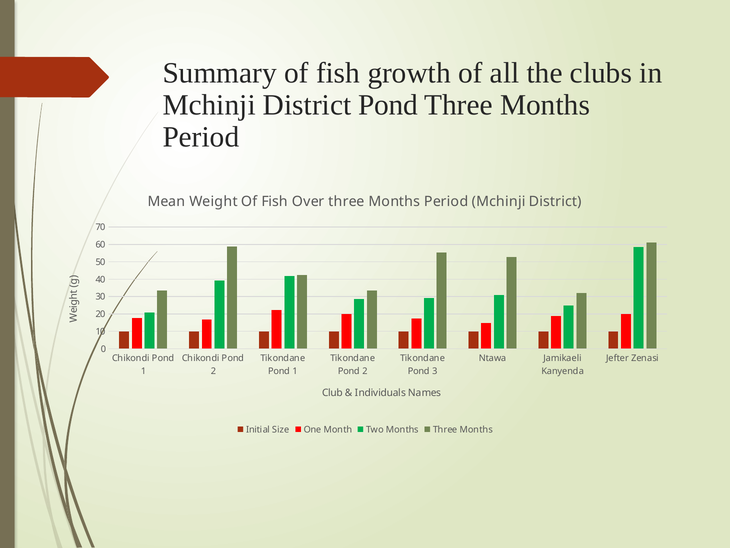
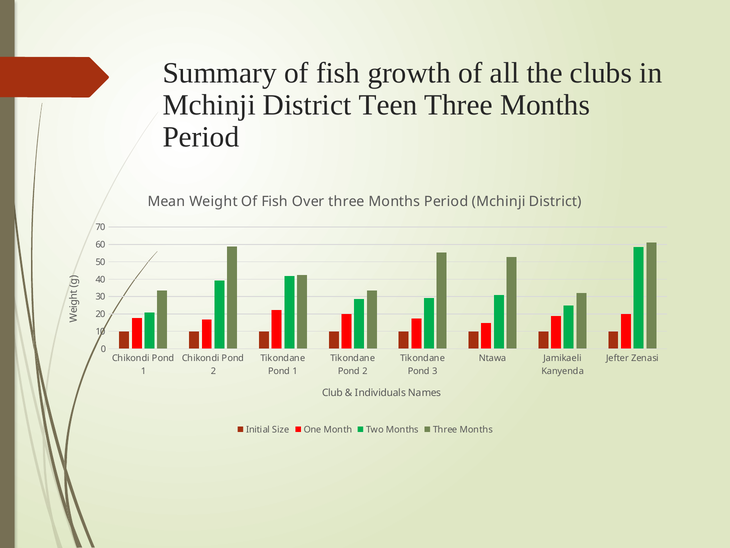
District Pond: Pond -> Teen
